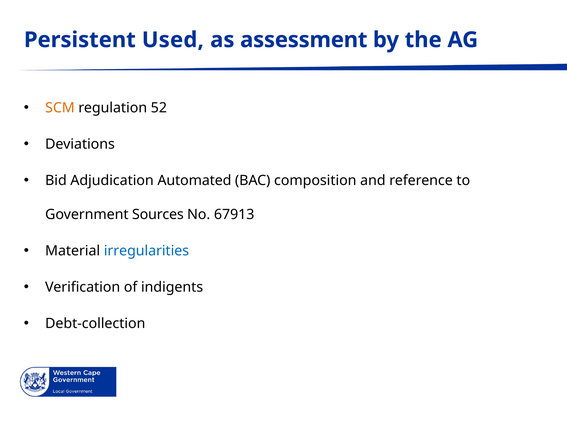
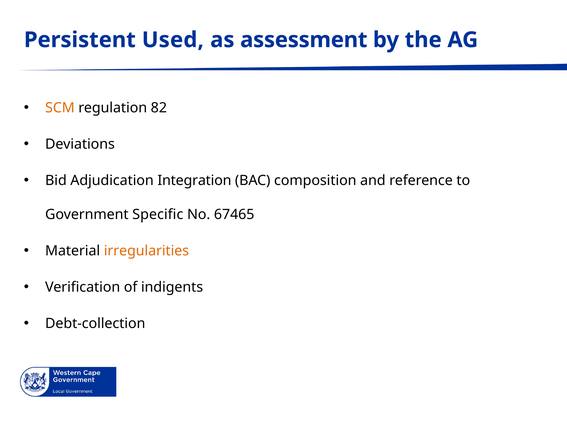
52: 52 -> 82
Automated: Automated -> Integration
Sources: Sources -> Specific
67913: 67913 -> 67465
irregularities colour: blue -> orange
